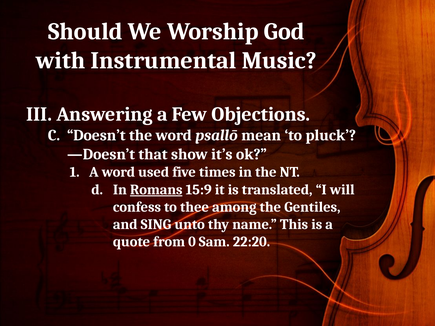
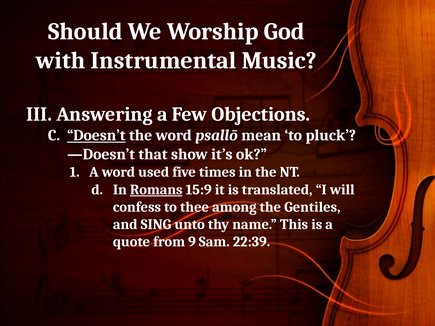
Doesn’t underline: none -> present
0: 0 -> 9
22:20: 22:20 -> 22:39
